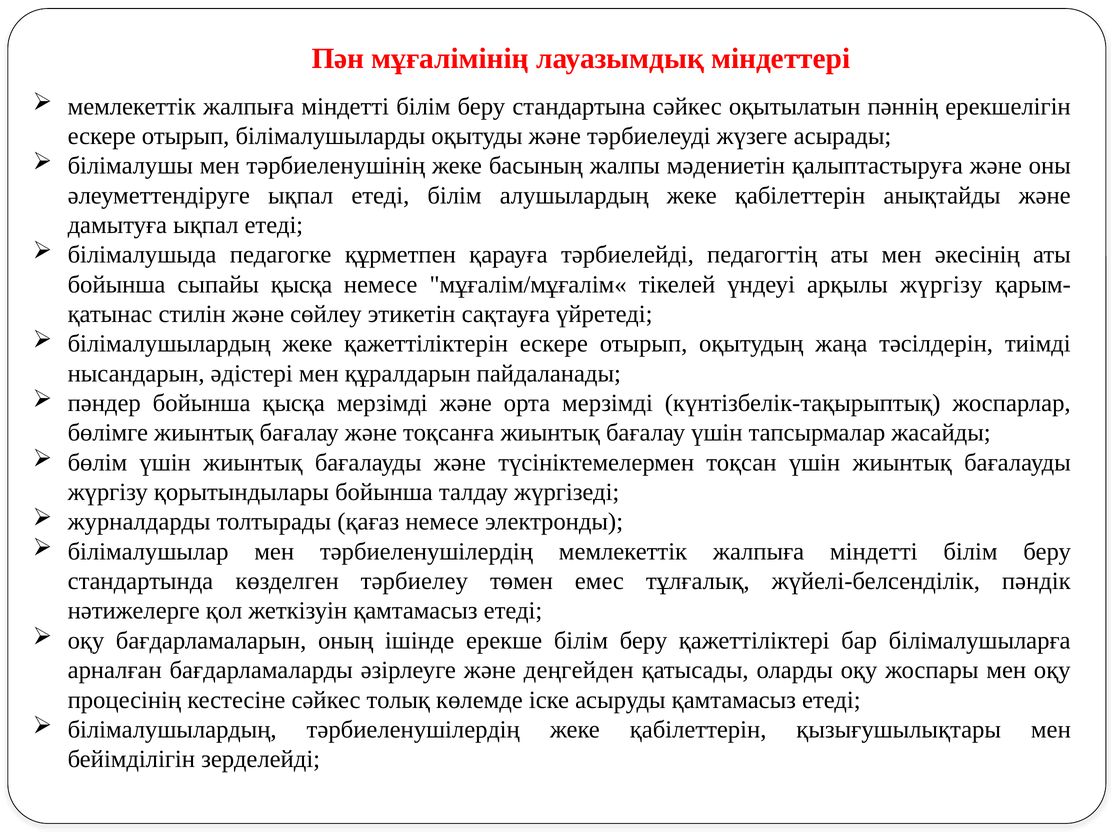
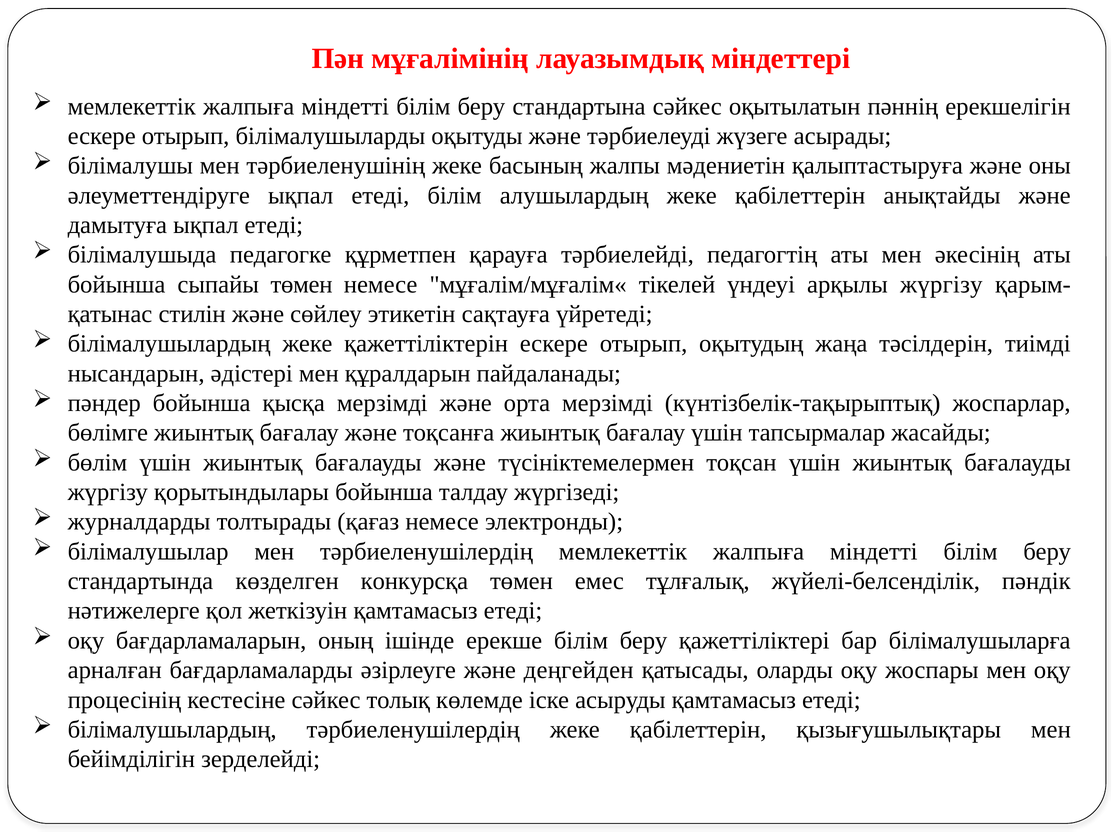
сыпайы қысқа: қысқа -> төмен
тәрбиелеу: тәрбиелеу -> конкурсқа
